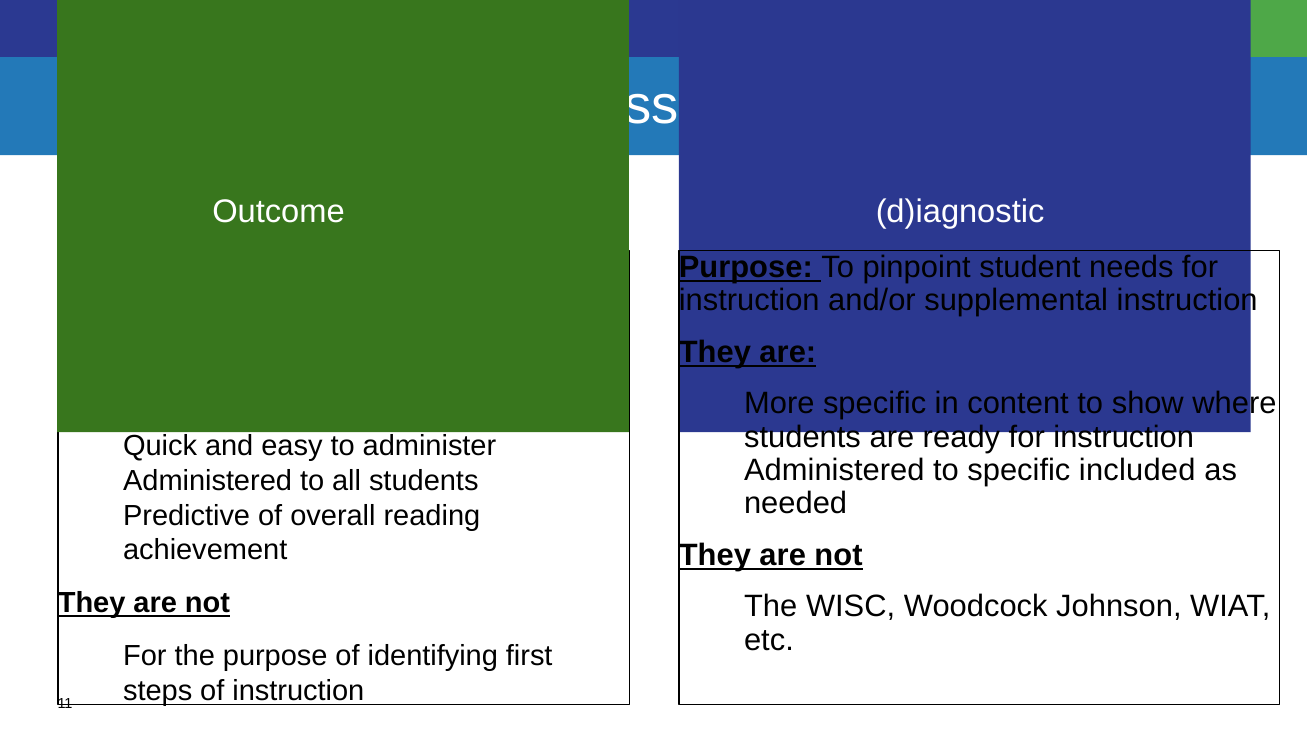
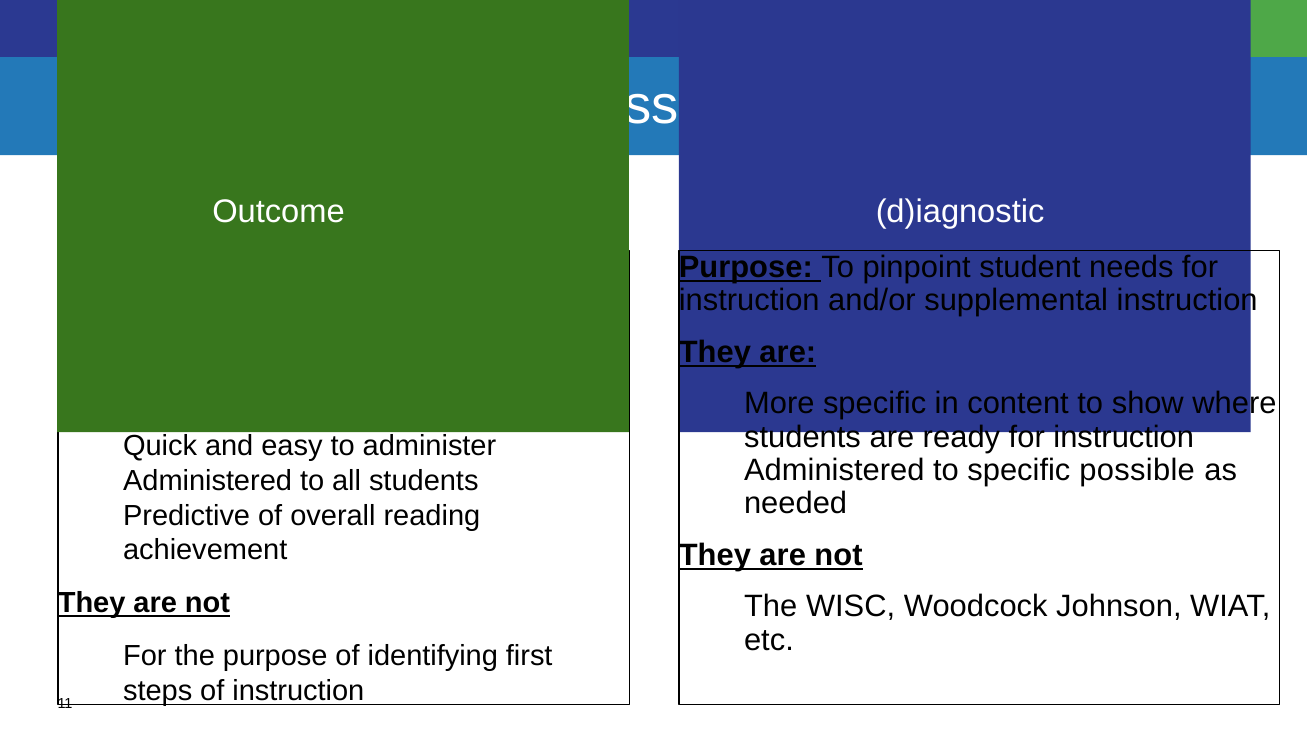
included: included -> possible
